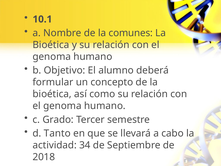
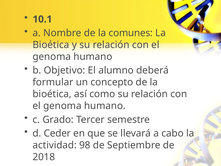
Tanto: Tanto -> Ceder
34: 34 -> 98
